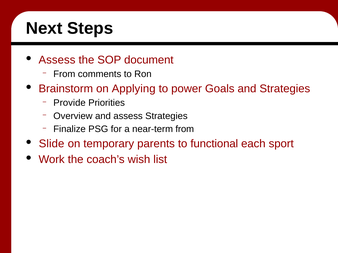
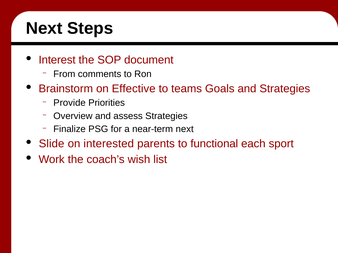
Assess at (57, 60): Assess -> Interest
Applying: Applying -> Effective
power: power -> teams
near-term from: from -> next
temporary: temporary -> interested
